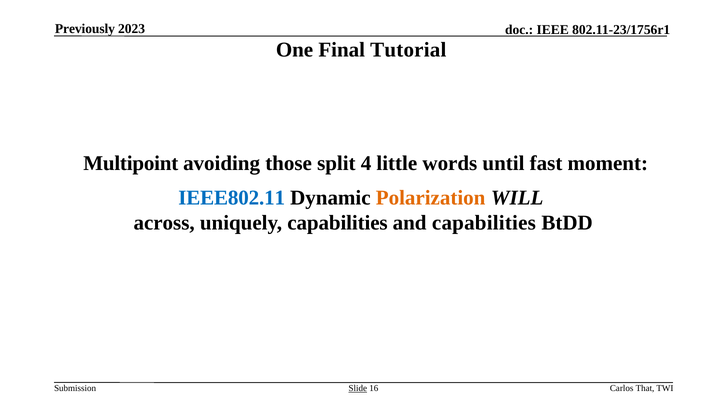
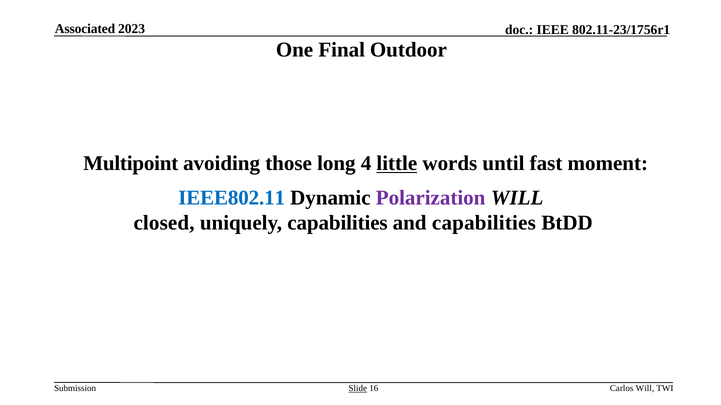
Previously: Previously -> Associated
Tutorial: Tutorial -> Outdoor
split: split -> long
little underline: none -> present
Polarization colour: orange -> purple
across: across -> closed
Carlos That: That -> Will
